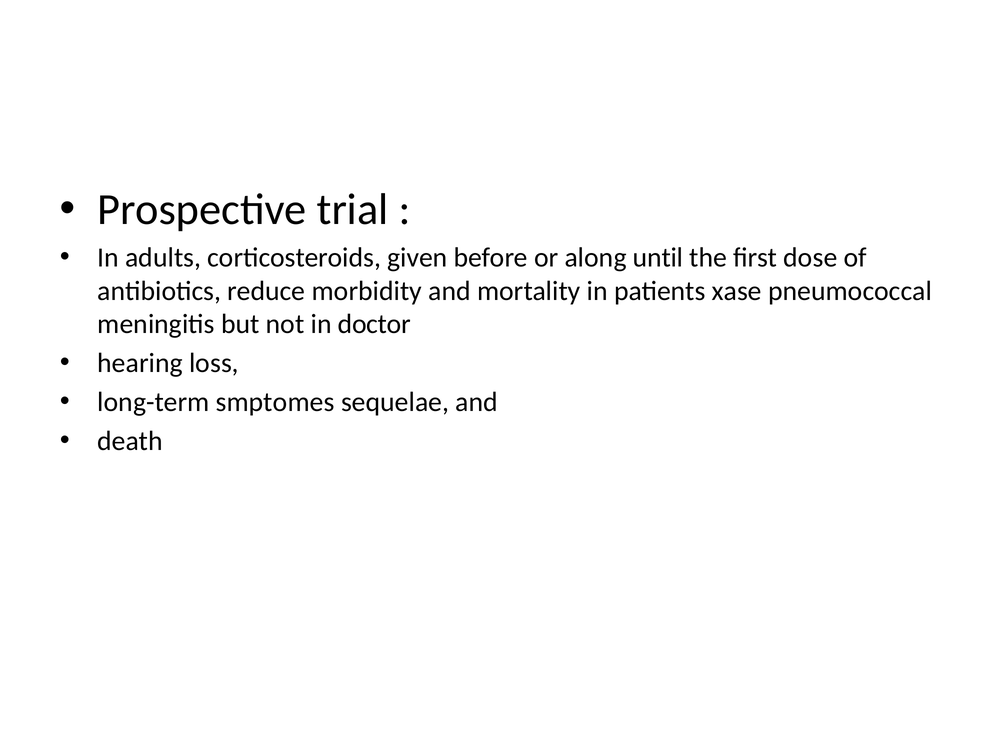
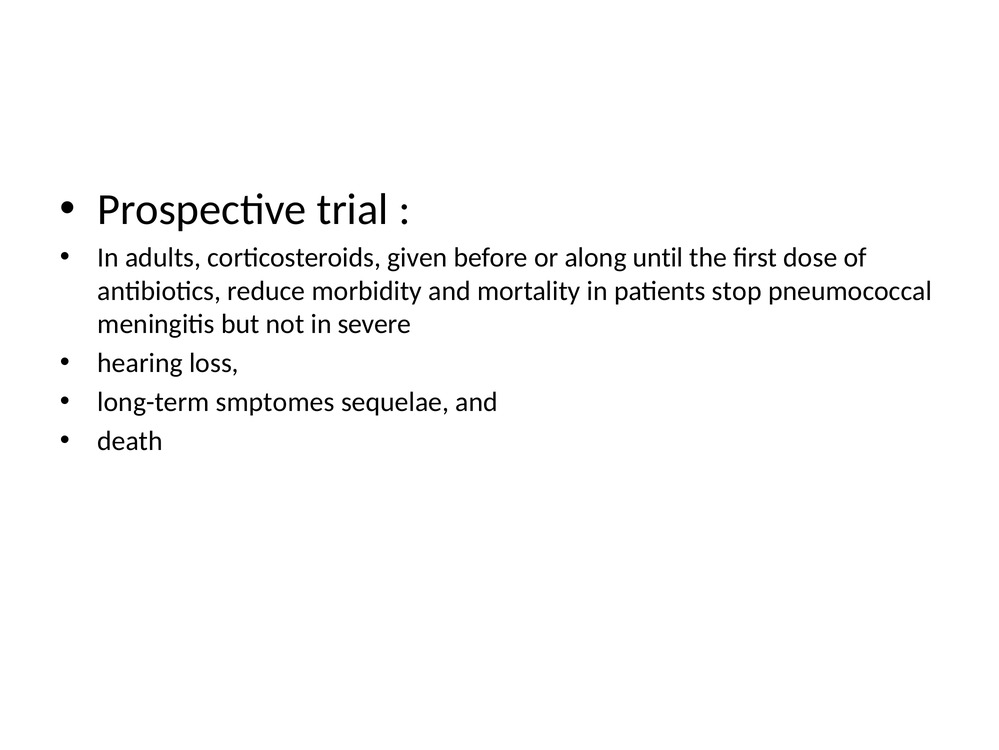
xase: xase -> stop
doctor: doctor -> severe
